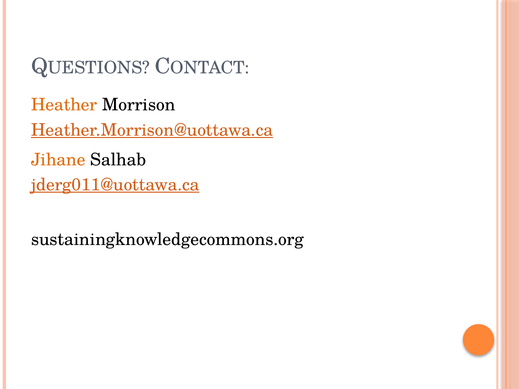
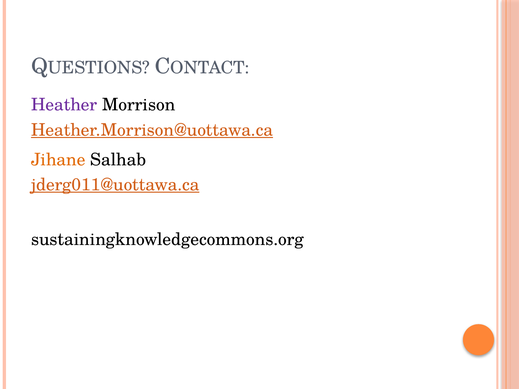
Heather colour: orange -> purple
